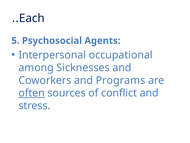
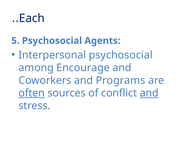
Interpersonal occupational: occupational -> psychosocial
Sicknesses: Sicknesses -> Encourage
and at (149, 93) underline: none -> present
